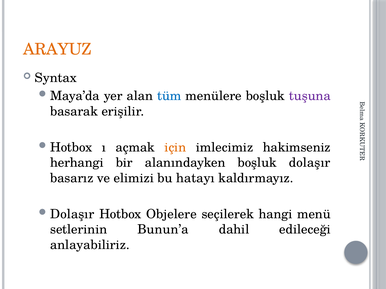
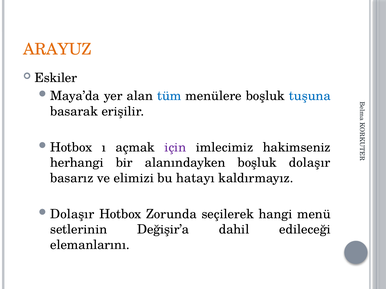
Syntax: Syntax -> Eskiler
tuşuna colour: purple -> blue
için colour: orange -> purple
Objelere: Objelere -> Zorunda
Bunun’a: Bunun’a -> Değişir’a
anlayabiliriz: anlayabiliriz -> elemanlarını
